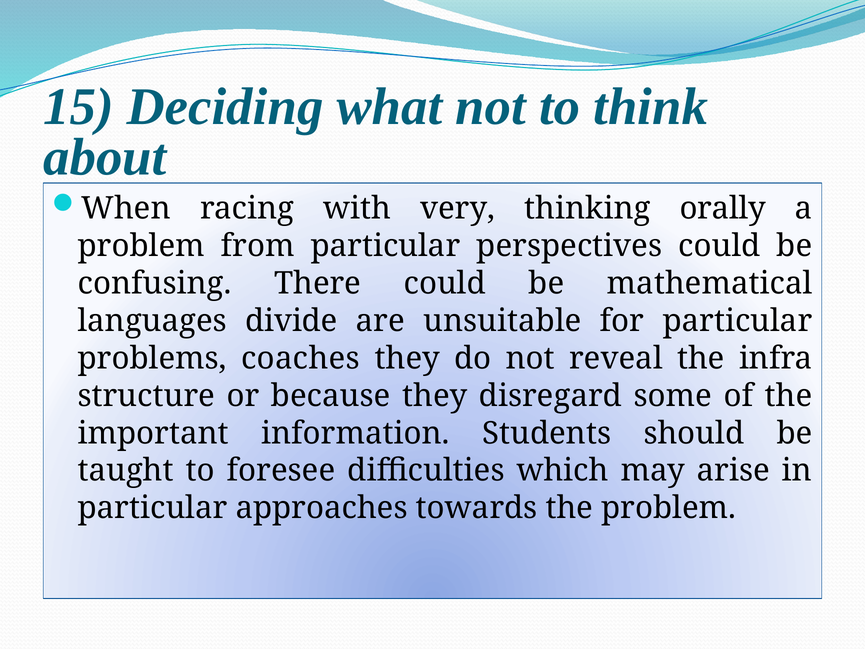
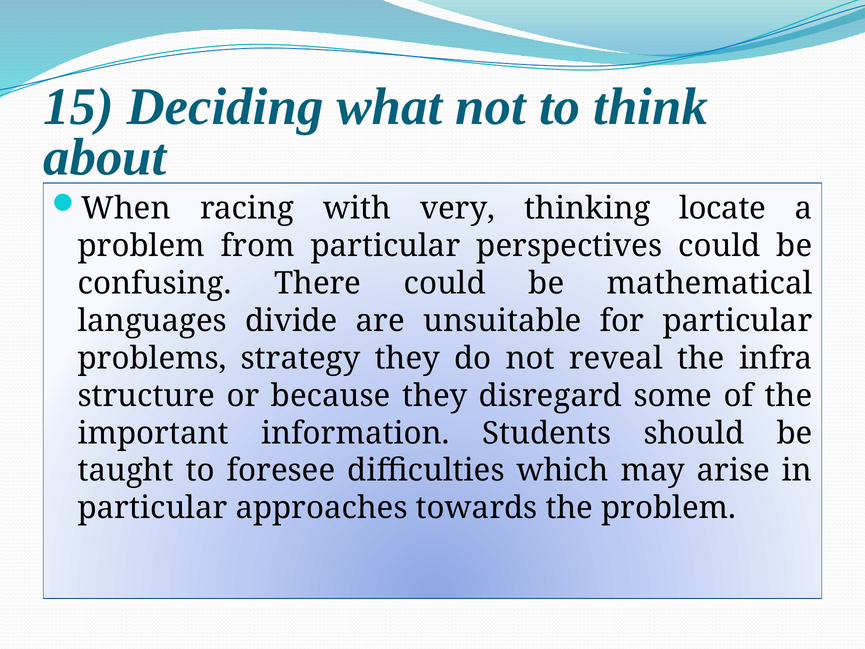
orally: orally -> locate
coaches: coaches -> strategy
